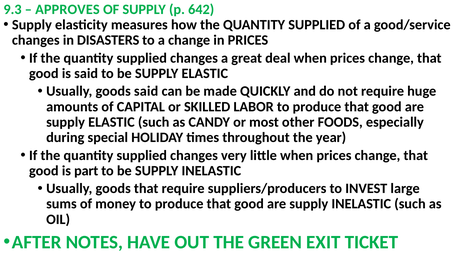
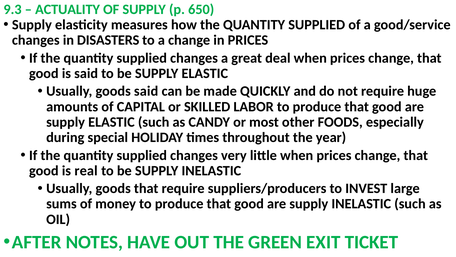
APPROVES: APPROVES -> ACTUALITY
642: 642 -> 650
part: part -> real
